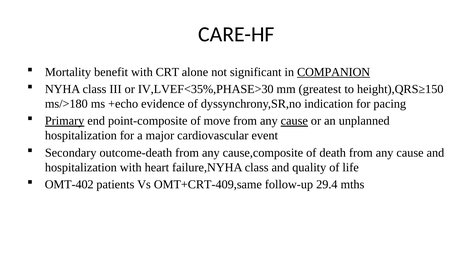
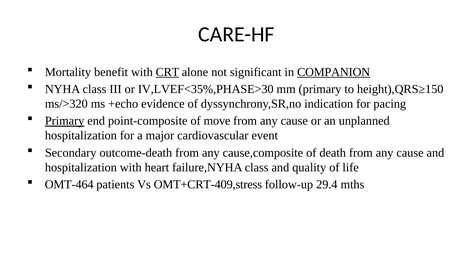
CRT underline: none -> present
mm greatest: greatest -> primary
ms/>180: ms/>180 -> ms/>320
cause at (294, 121) underline: present -> none
OMT-402: OMT-402 -> OMT-464
OMT+CRT-409,same: OMT+CRT-409,same -> OMT+CRT-409,stress
